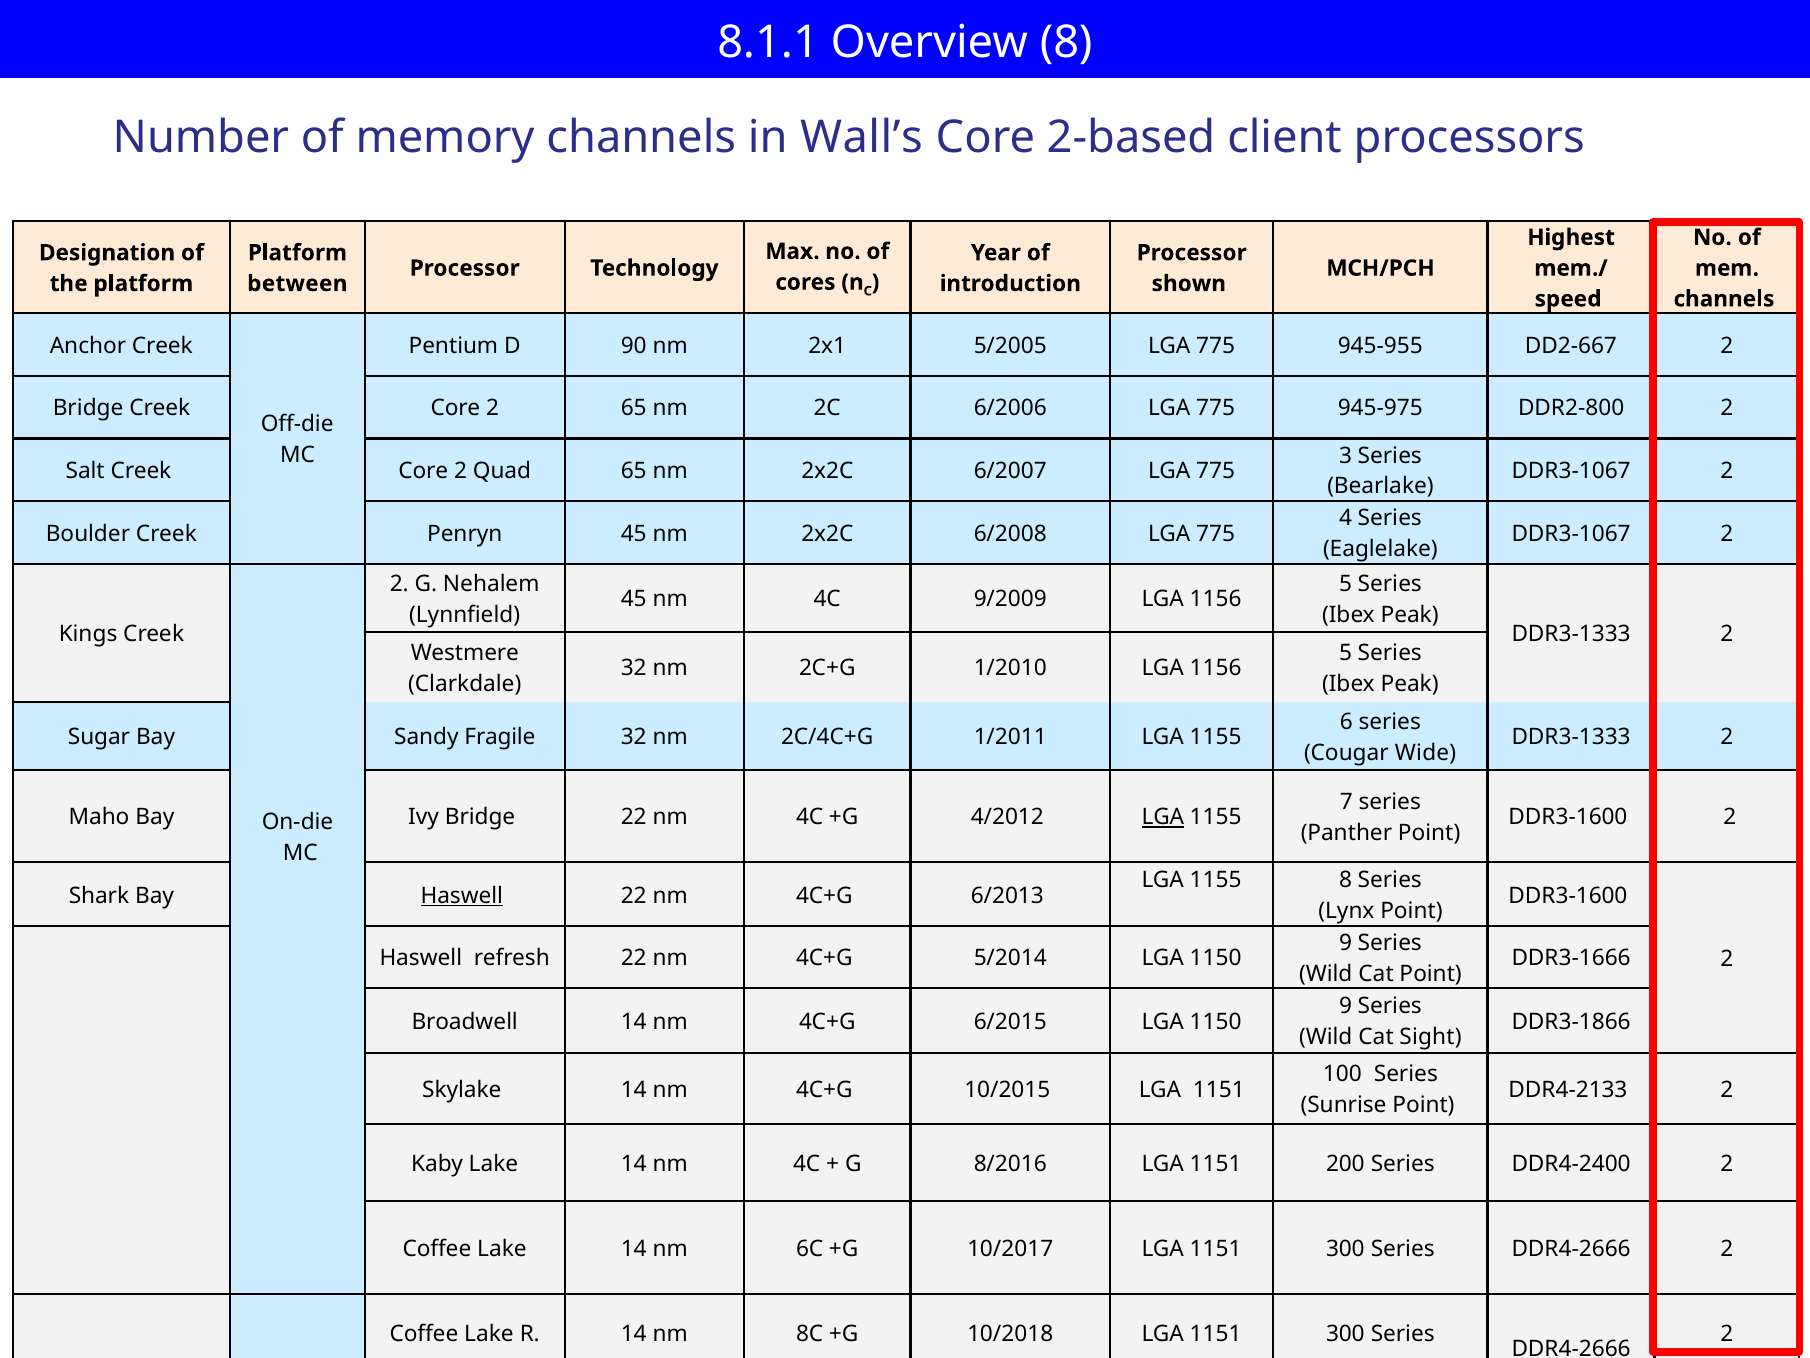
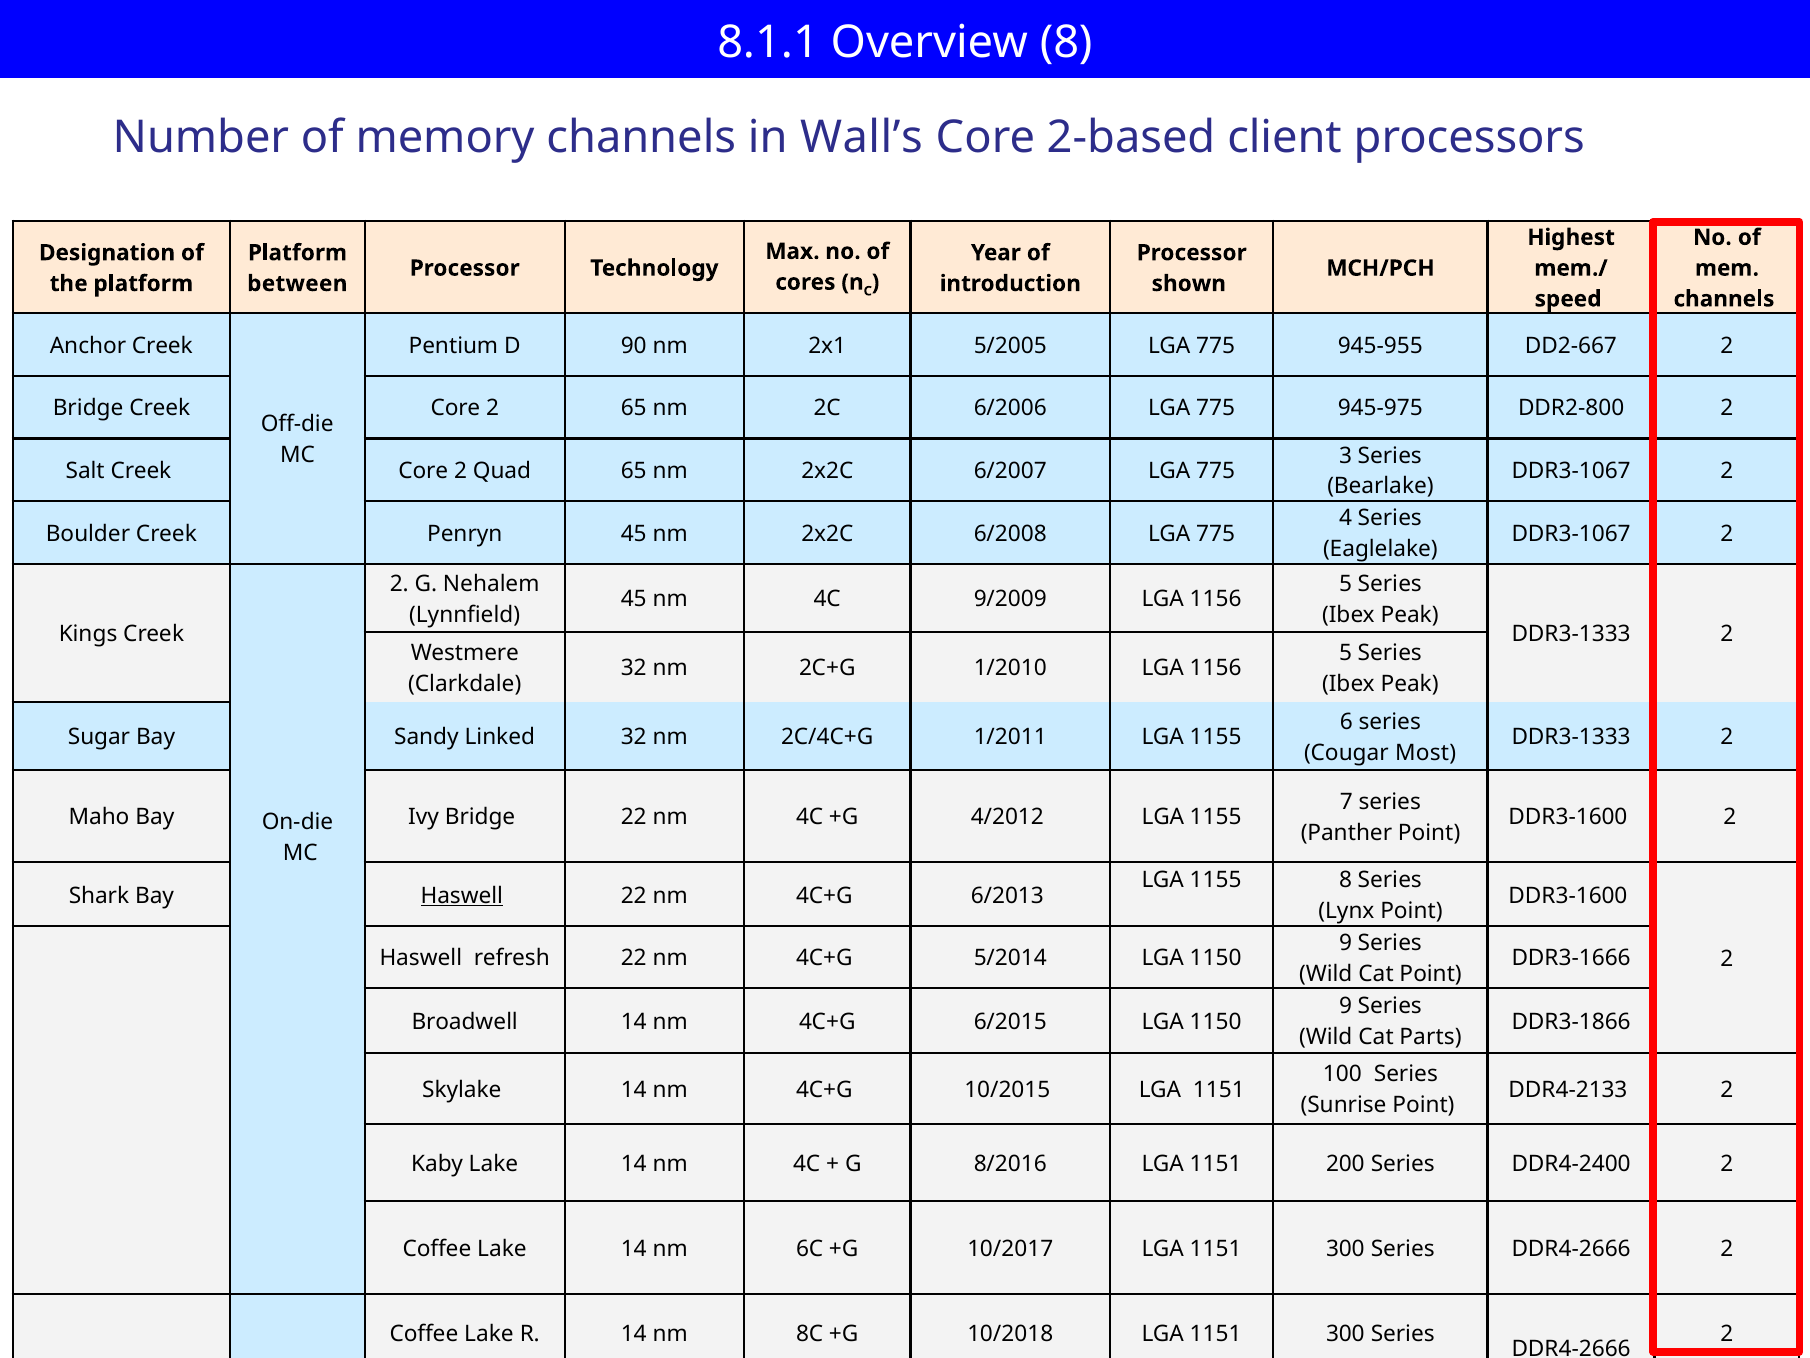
Fragile: Fragile -> Linked
Wide: Wide -> Most
LGA at (1163, 817) underline: present -> none
Sight: Sight -> Parts
